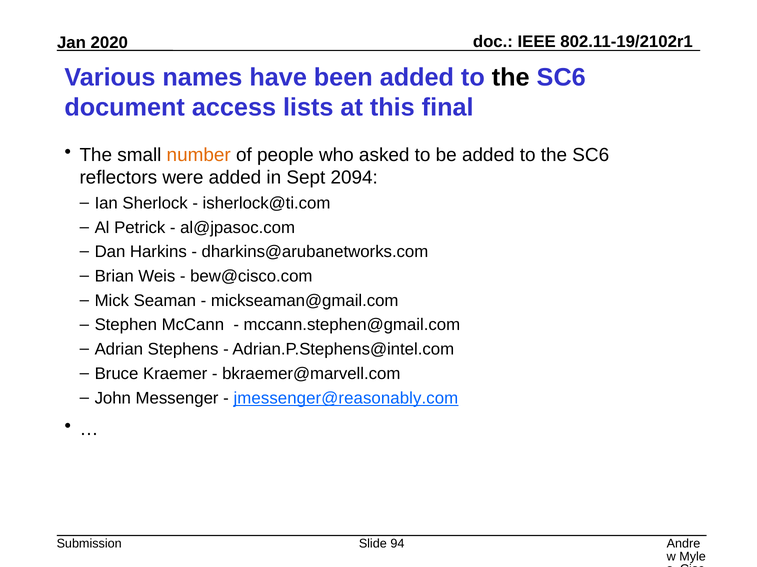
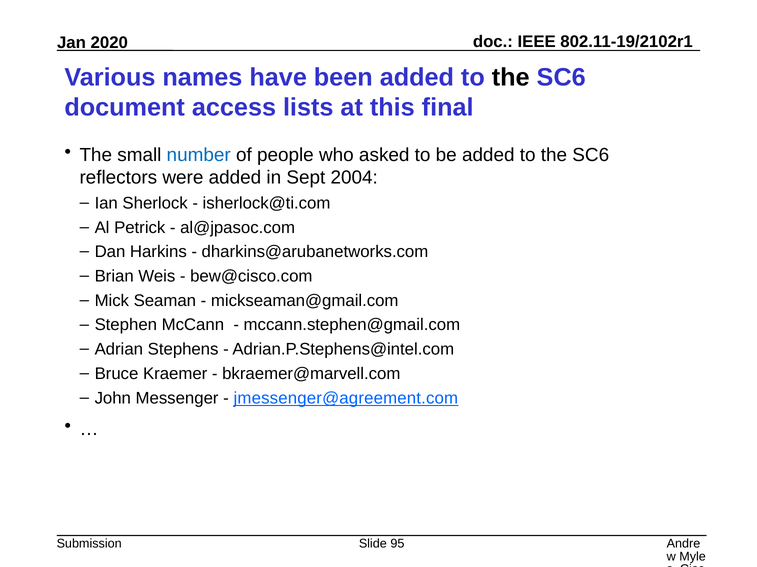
number colour: orange -> blue
2094: 2094 -> 2004
jmessenger@reasonably.com: jmessenger@reasonably.com -> jmessenger@agreement.com
94: 94 -> 95
